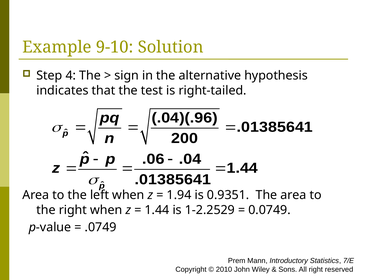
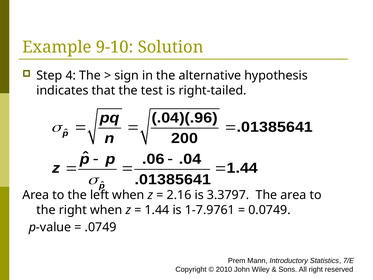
1.94: 1.94 -> 2.16
0.9351: 0.9351 -> 3.3797
1-2.2529: 1-2.2529 -> 1-7.9761
